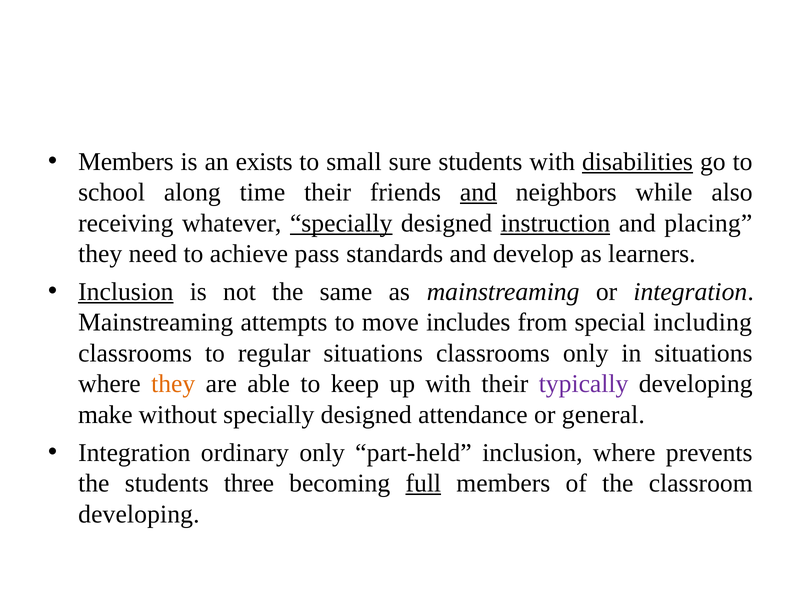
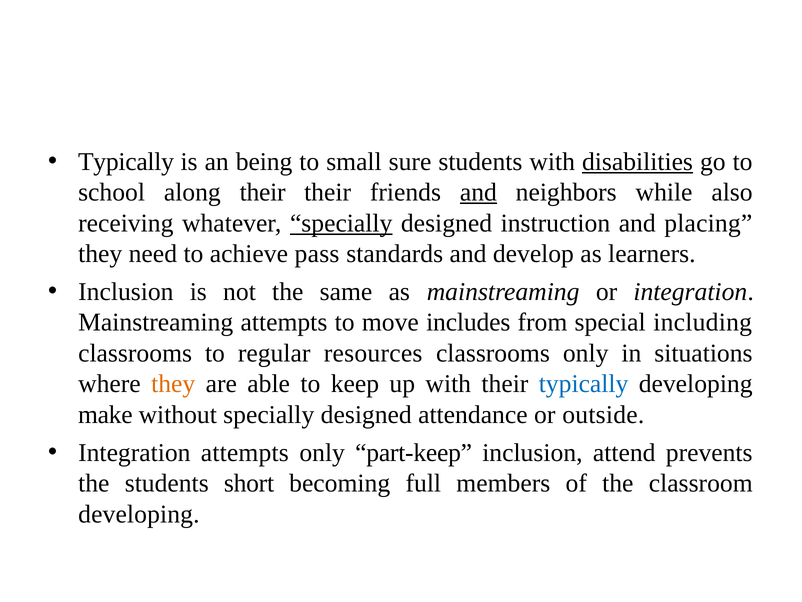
Members at (126, 162): Members -> Typically
exists: exists -> being
along time: time -> their
instruction underline: present -> none
Inclusion at (126, 292) underline: present -> none
regular situations: situations -> resources
typically at (584, 384) colour: purple -> blue
general: general -> outside
Integration ordinary: ordinary -> attempts
part-held: part-held -> part-keep
inclusion where: where -> attend
three: three -> short
full underline: present -> none
